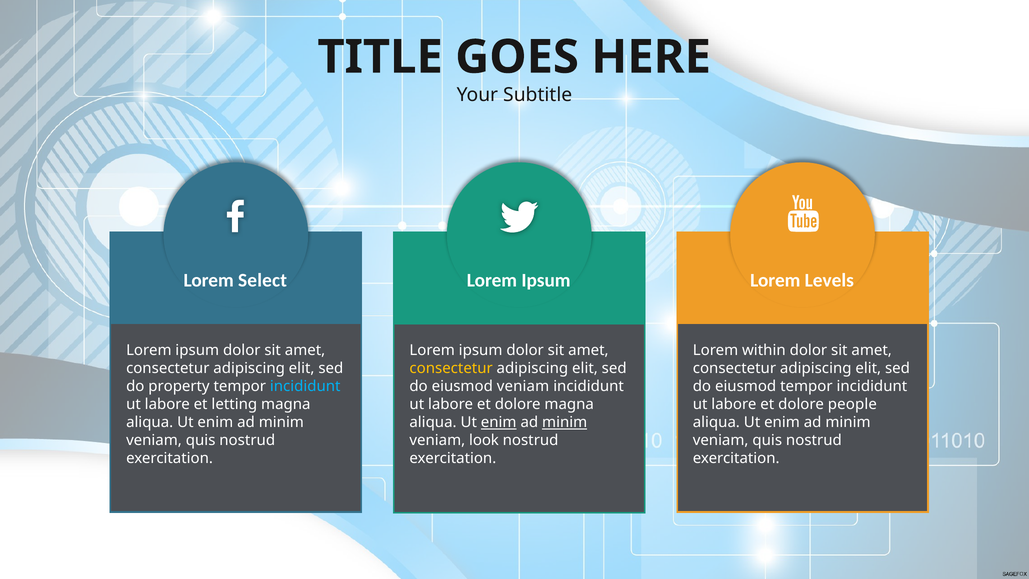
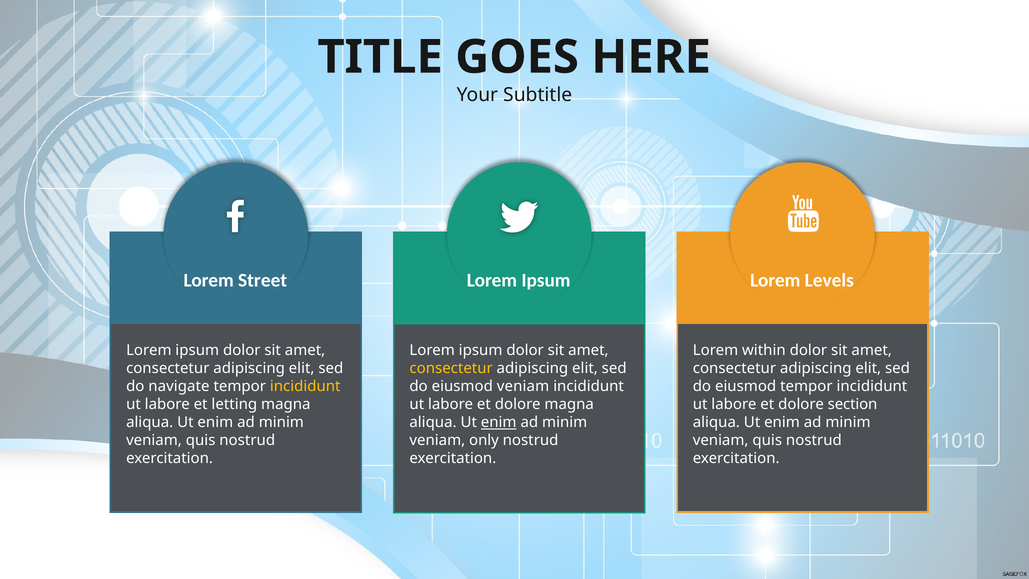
Select: Select -> Street
property: property -> navigate
incididunt at (305, 386) colour: light blue -> yellow
people: people -> section
minim at (565, 422) underline: present -> none
look: look -> only
